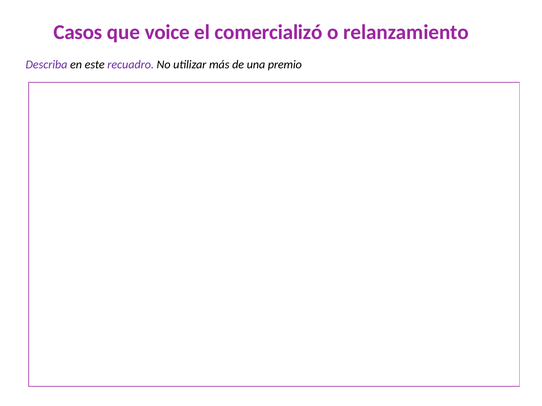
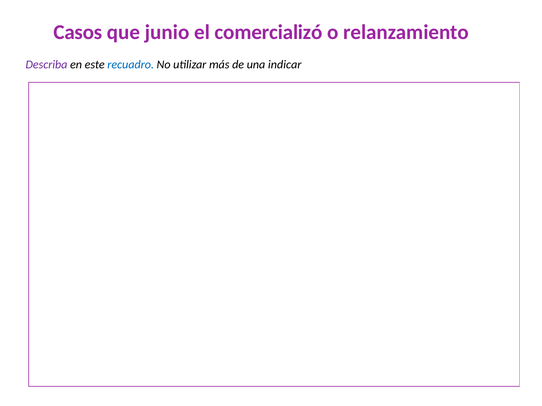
voice: voice -> junio
recuadro colour: purple -> blue
premio: premio -> indicar
